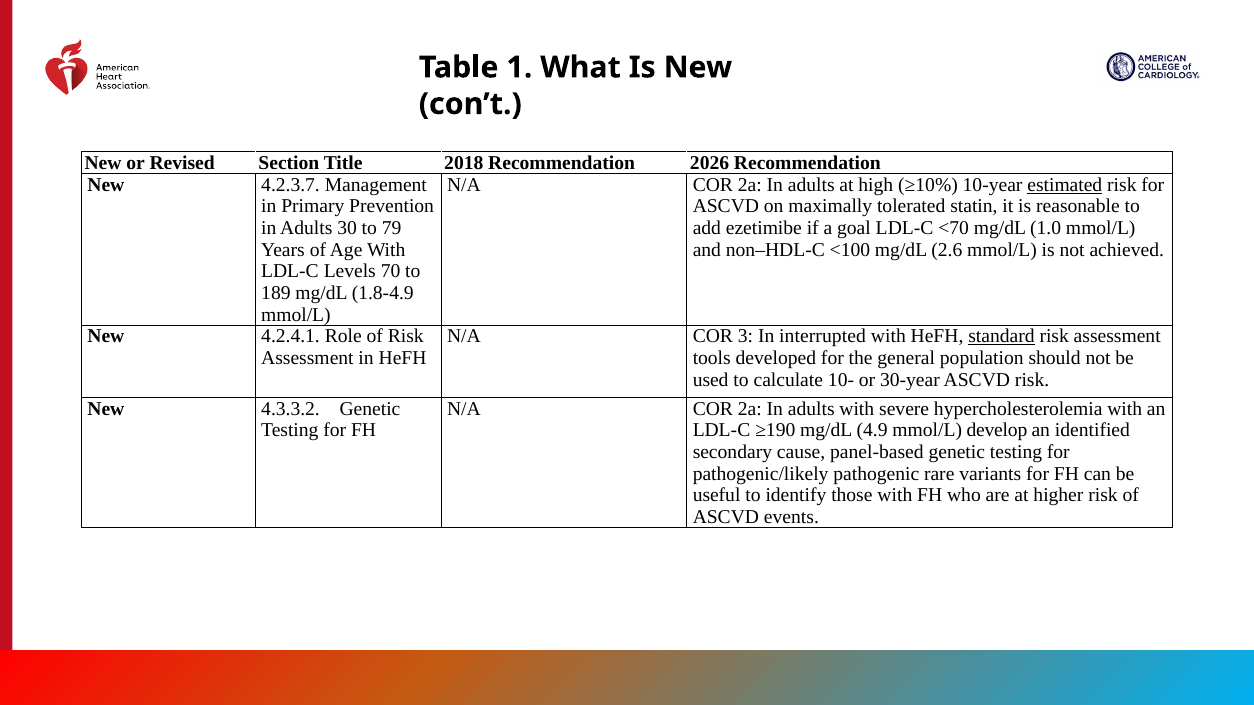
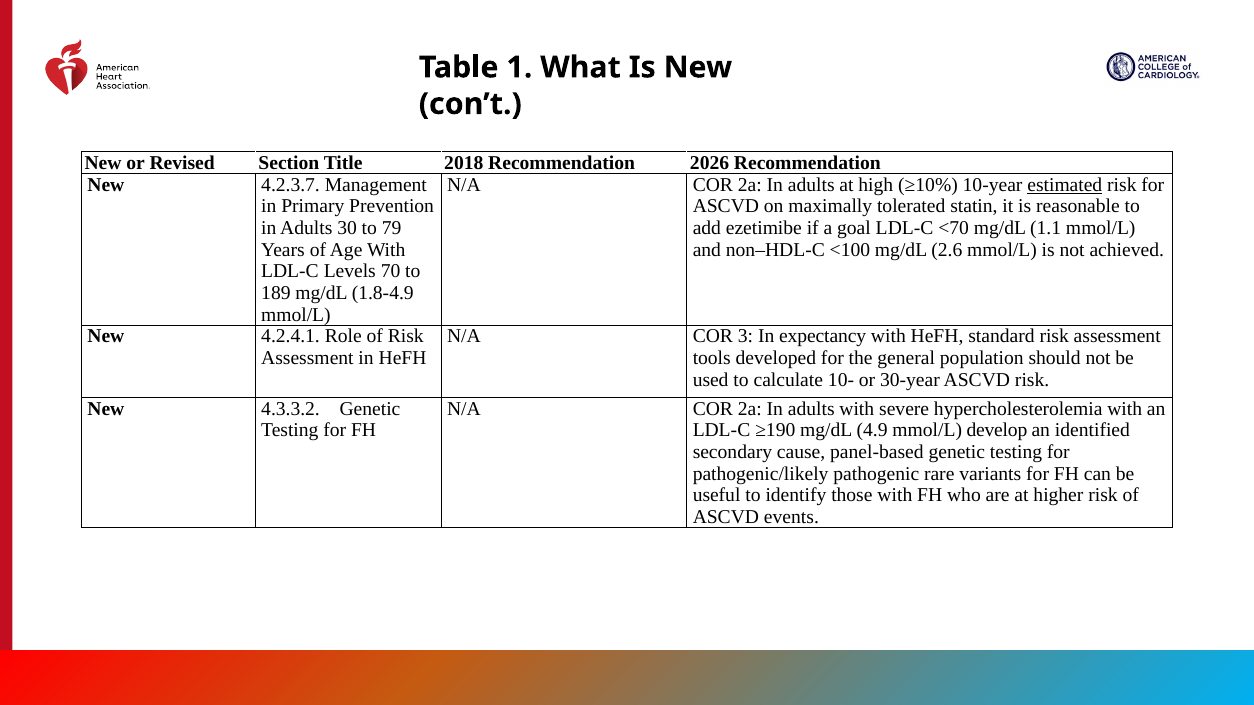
1.0: 1.0 -> 1.1
interrupted: interrupted -> expectancy
standard underline: present -> none
